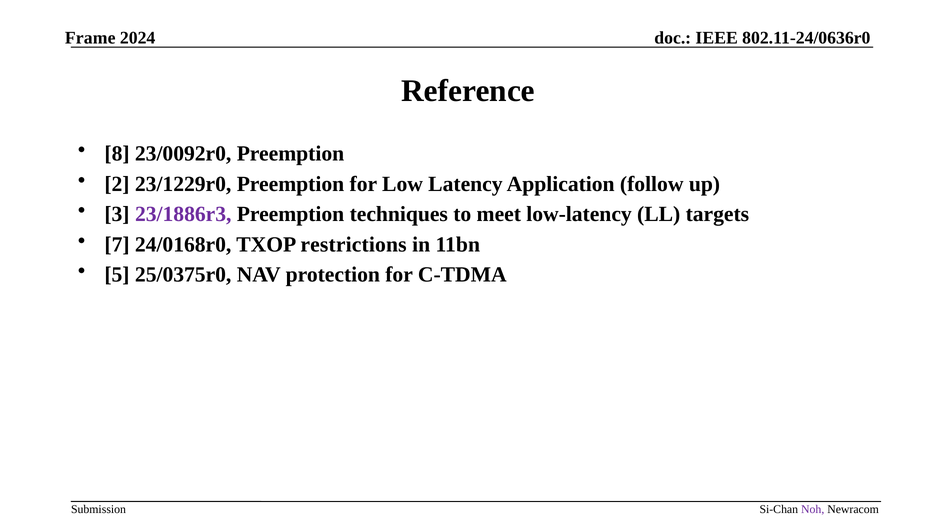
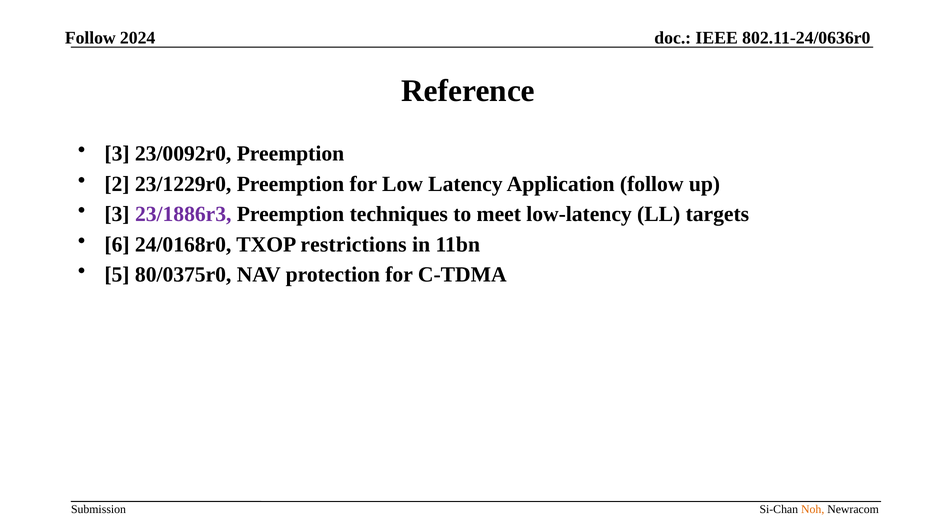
Frame at (90, 38): Frame -> Follow
8 at (117, 154): 8 -> 3
7: 7 -> 6
25/0375r0: 25/0375r0 -> 80/0375r0
Noh colour: purple -> orange
